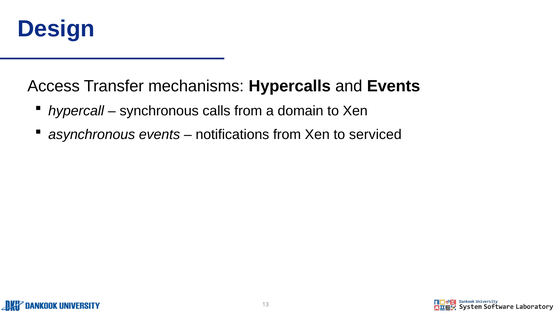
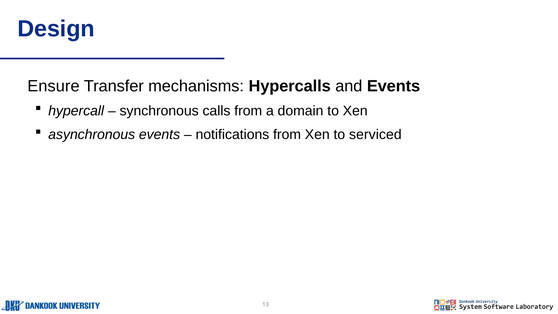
Access: Access -> Ensure
